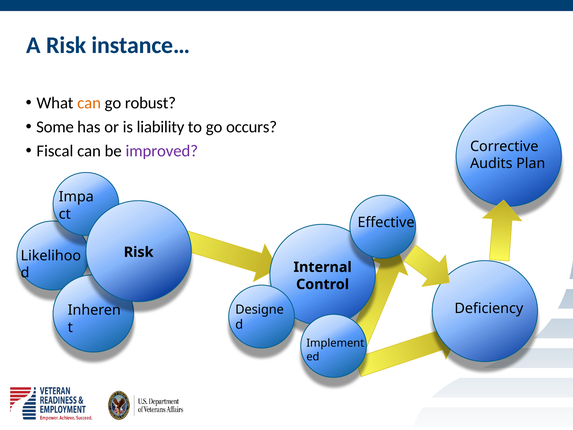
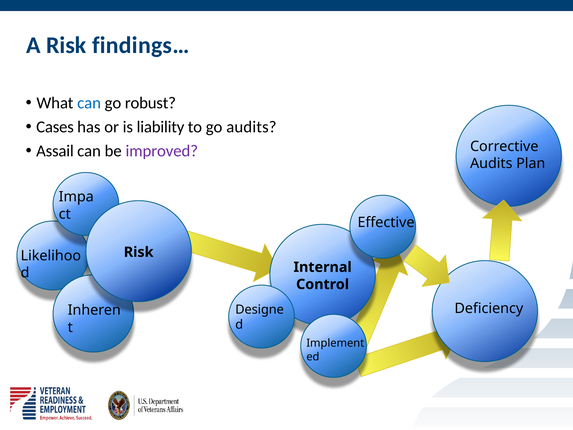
instance…: instance… -> findings…
can at (89, 103) colour: orange -> blue
Some: Some -> Cases
go occurs: occurs -> audits
Fiscal: Fiscal -> Assail
